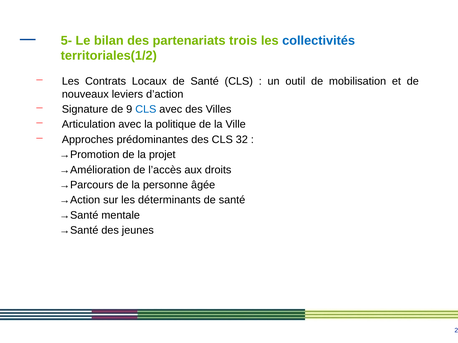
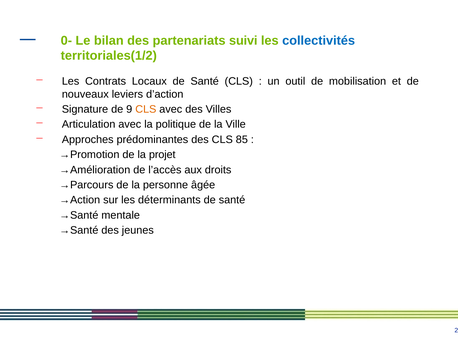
5-: 5- -> 0-
trois: trois -> suivi
CLS at (146, 109) colour: blue -> orange
32: 32 -> 85
